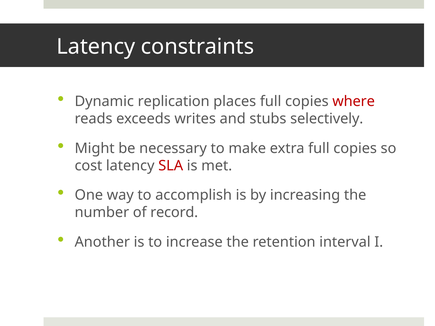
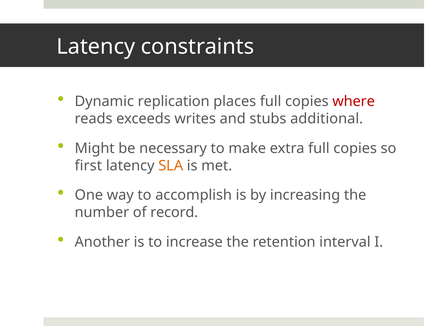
selectively: selectively -> additional
cost: cost -> first
SLA colour: red -> orange
